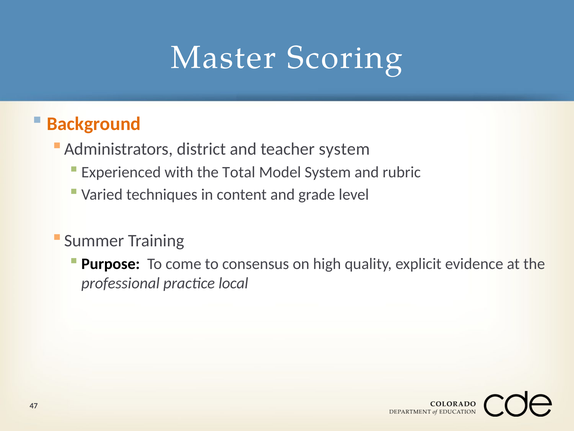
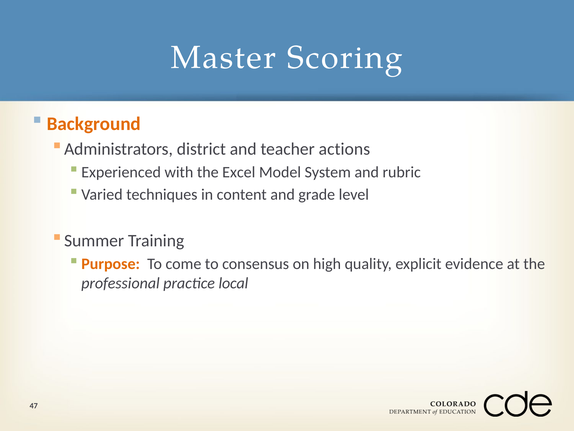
teacher system: system -> actions
Total: Total -> Excel
Purpose colour: black -> orange
